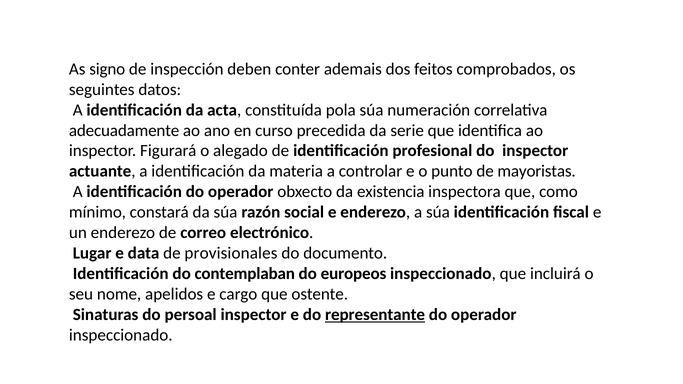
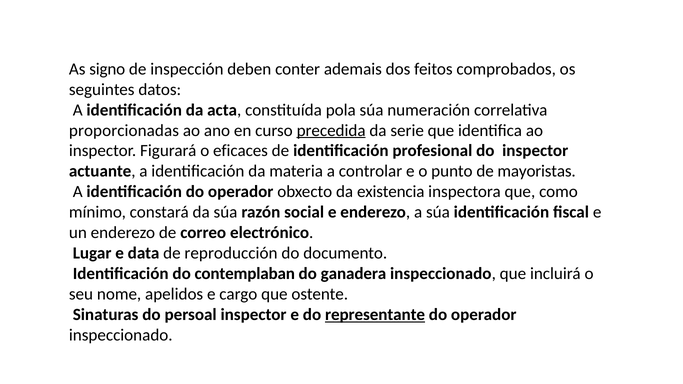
adecuadamente: adecuadamente -> proporcionadas
precedida underline: none -> present
alegado: alegado -> eficaces
provisionales: provisionales -> reproducción
europeos: europeos -> ganadera
